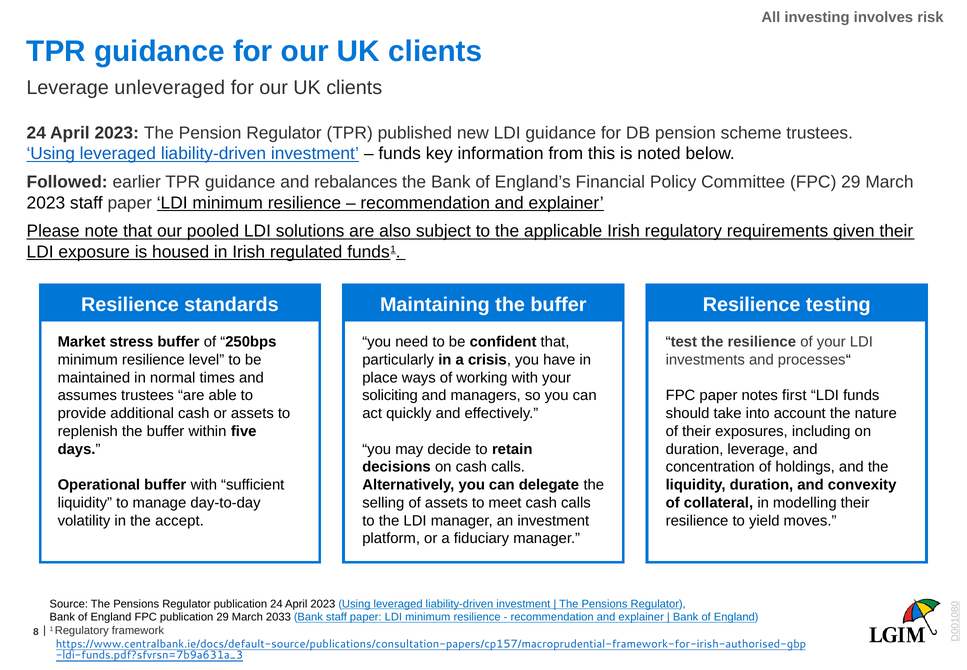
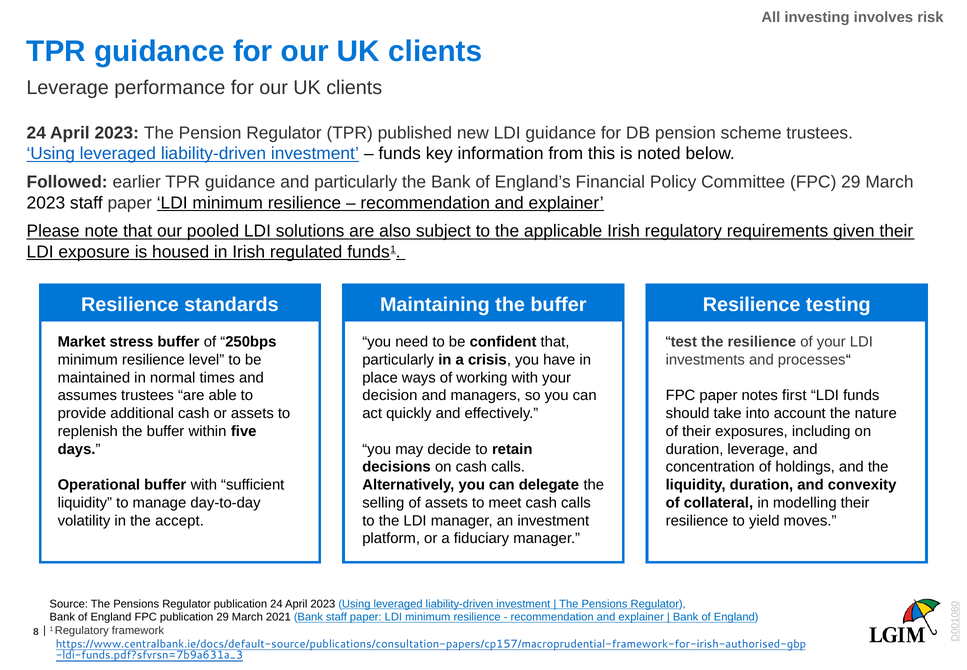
unleveraged: unleveraged -> performance
and rebalances: rebalances -> particularly
soliciting: soliciting -> decision
2033: 2033 -> 2021
